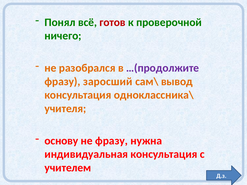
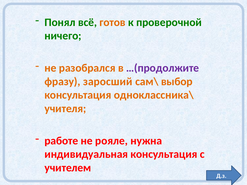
готов colour: red -> orange
вывод: вывод -> выбор
основу: основу -> работе
не фразу: фразу -> рояле
